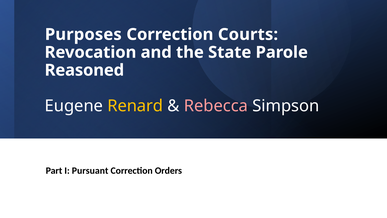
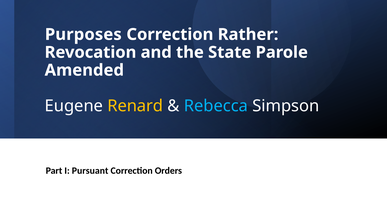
Courts: Courts -> Rather
Reasoned: Reasoned -> Amended
Rebecca colour: pink -> light blue
